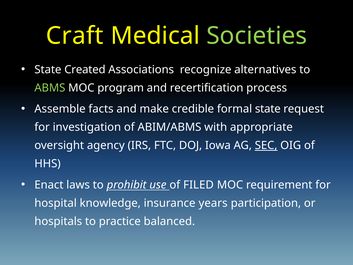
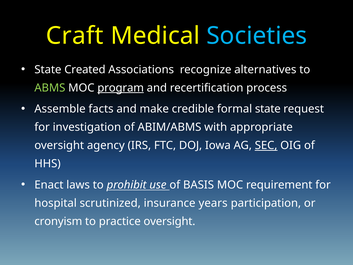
Societies colour: light green -> light blue
program underline: none -> present
FILED: FILED -> BASIS
knowledge: knowledge -> scrutinized
hospitals: hospitals -> cronyism
practice balanced: balanced -> oversight
